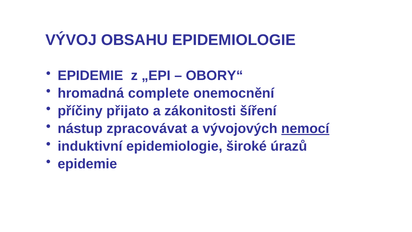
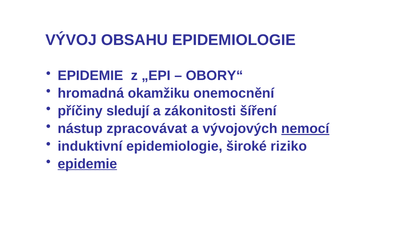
complete: complete -> okamžiku
přijato: přijato -> sledují
úrazů: úrazů -> riziko
epidemie at (87, 164) underline: none -> present
